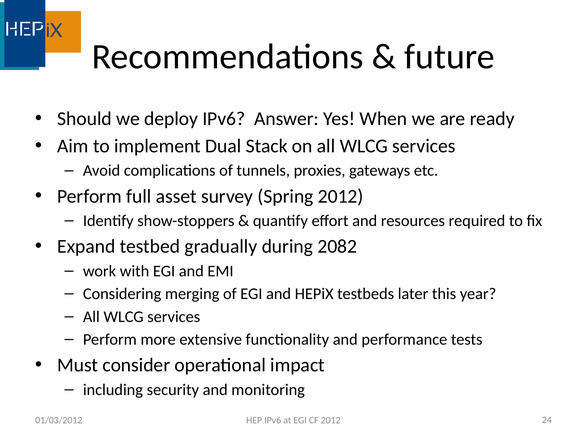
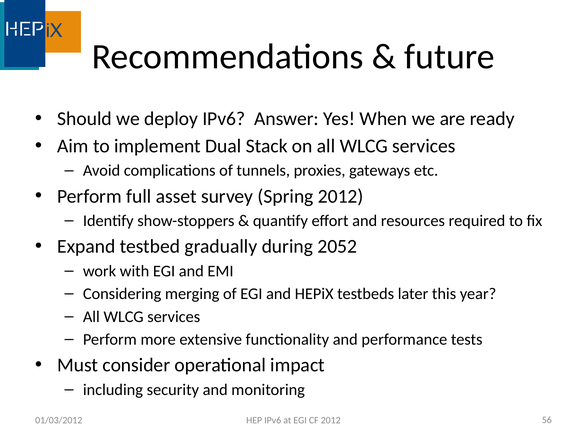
2082: 2082 -> 2052
24: 24 -> 56
